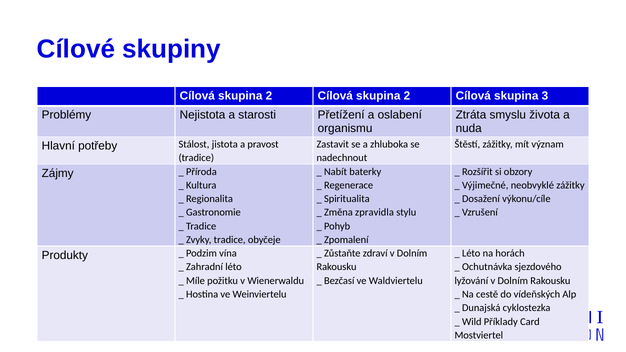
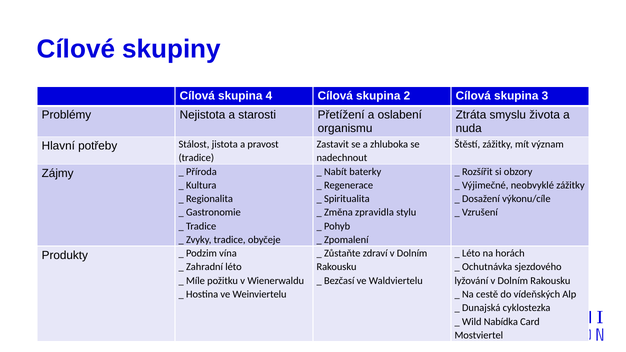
2 at (269, 96): 2 -> 4
Příklady: Příklady -> Nabídka
